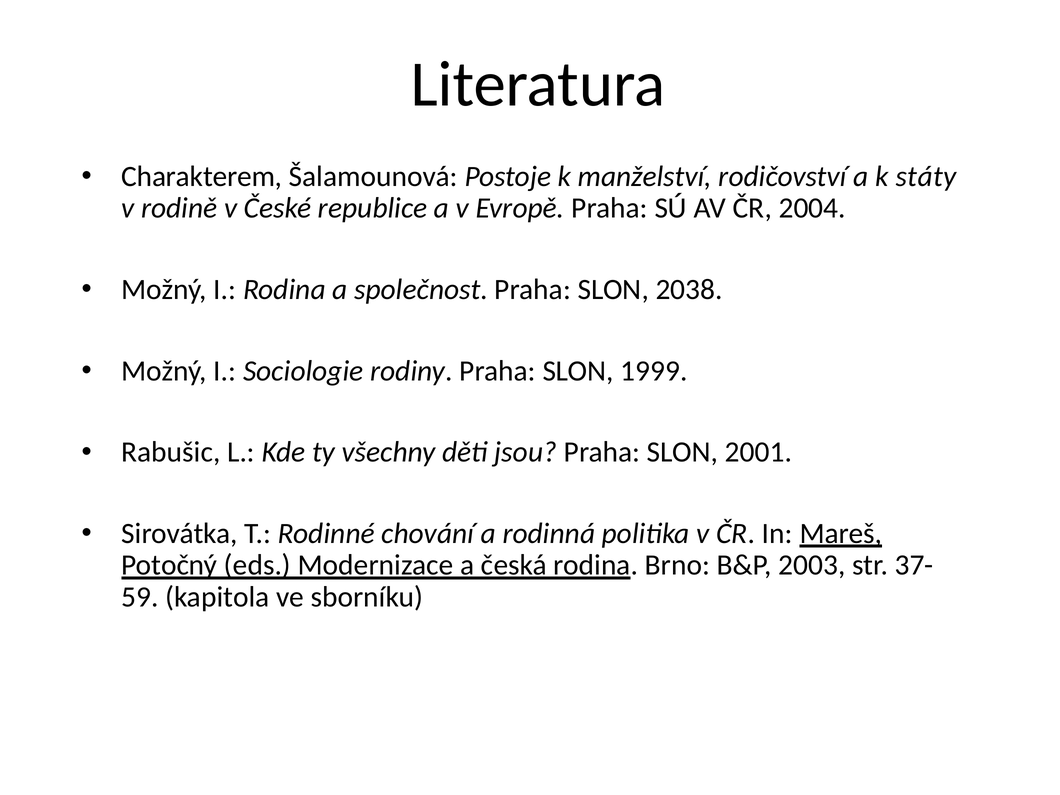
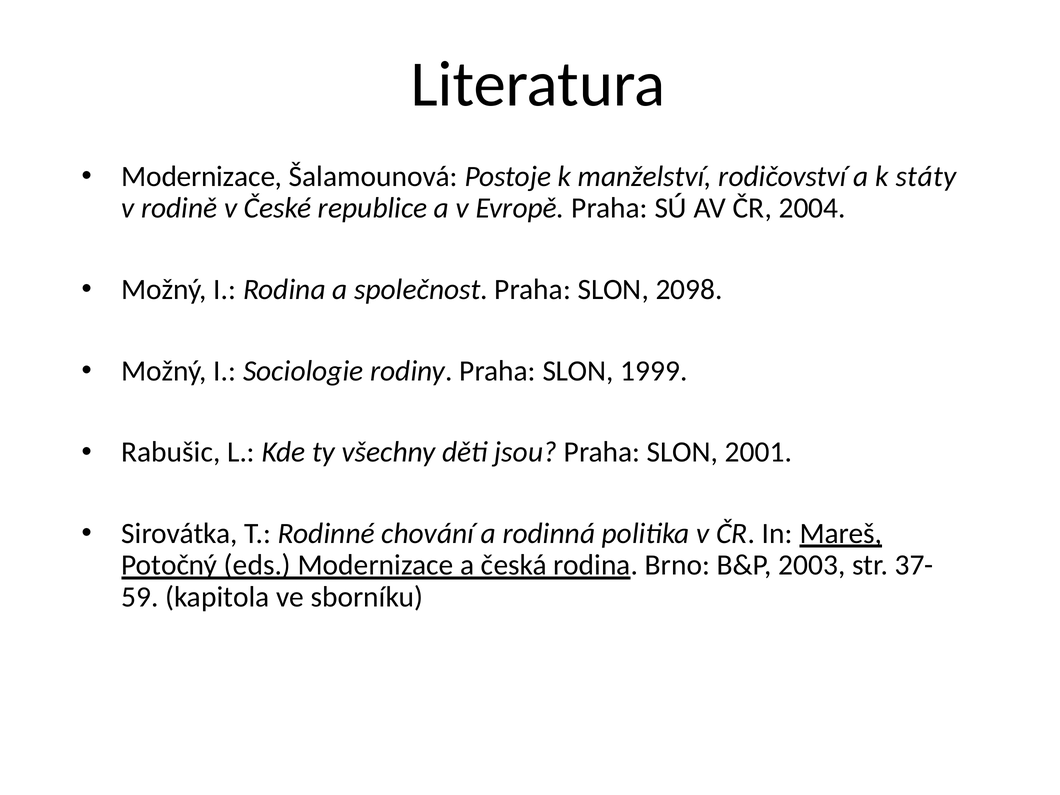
Charakterem at (202, 176): Charakterem -> Modernizace
2038: 2038 -> 2098
